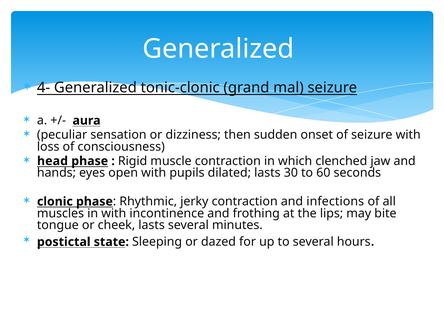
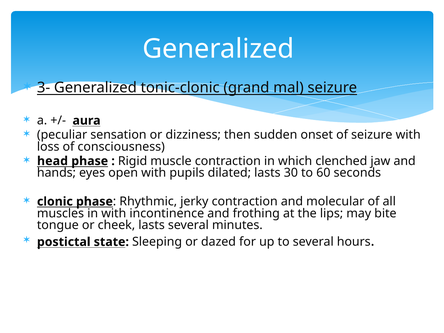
4-: 4- -> 3-
infections: infections -> molecular
